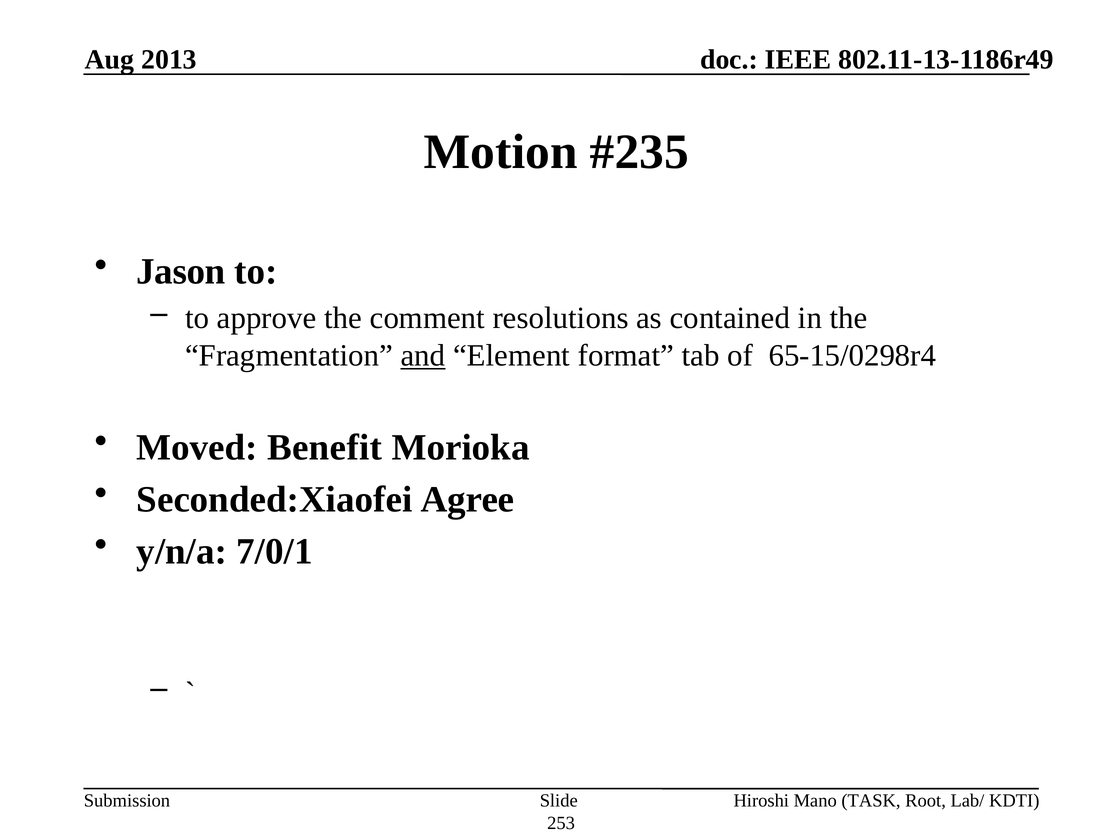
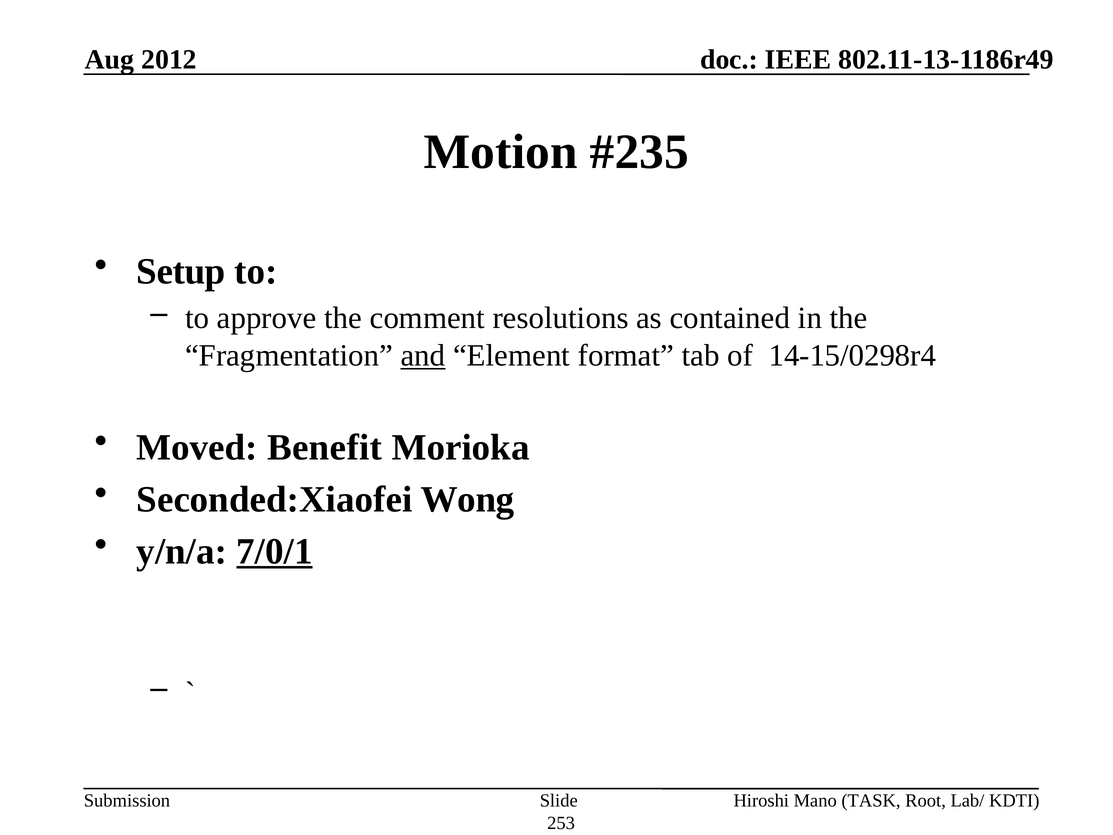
2013: 2013 -> 2012
Jason: Jason -> Setup
65-15/0298r4: 65-15/0298r4 -> 14-15/0298r4
Agree: Agree -> Wong
7/0/1 underline: none -> present
